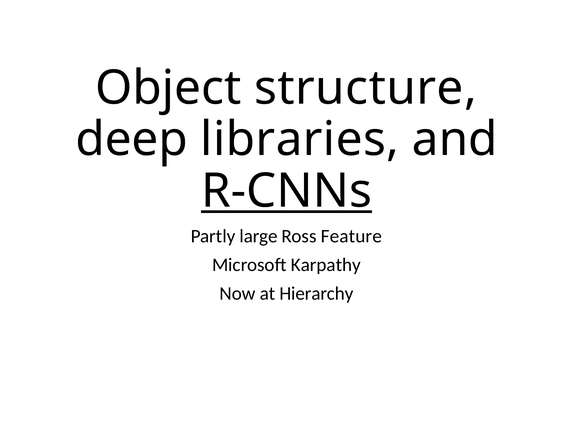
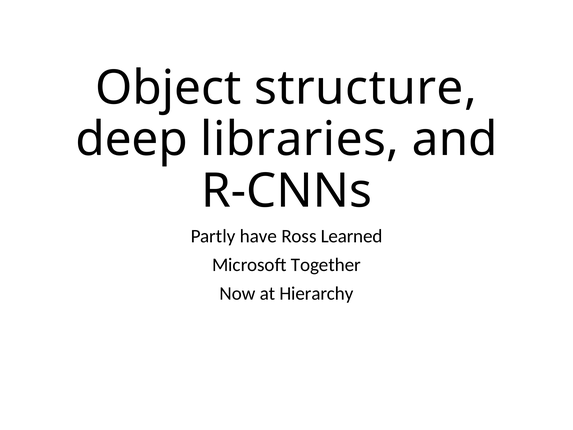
R-CNNs underline: present -> none
large: large -> have
Feature: Feature -> Learned
Karpathy: Karpathy -> Together
